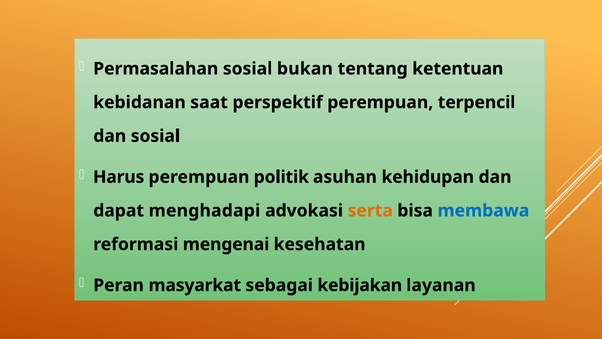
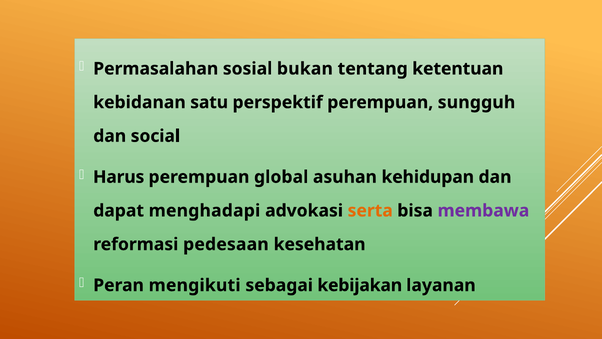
saat: saat -> satu
terpencil: terpencil -> sungguh
dan sosial: sosial -> social
politik: politik -> global
membawa colour: blue -> purple
mengenai: mengenai -> pedesaan
masyarkat: masyarkat -> mengikuti
